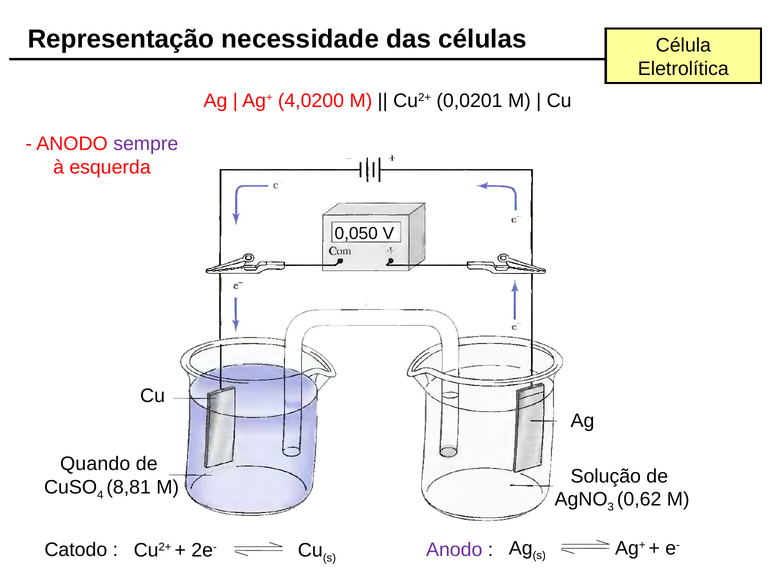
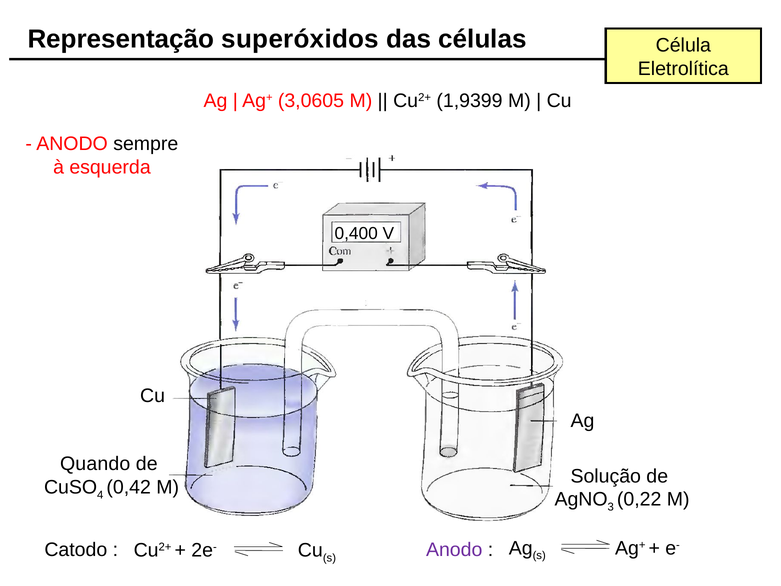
necessidade: necessidade -> superóxidos
4,0200: 4,0200 -> 3,0605
0,0201: 0,0201 -> 1,9399
sempre colour: purple -> black
0,050: 0,050 -> 0,400
8,81: 8,81 -> 0,42
0,62: 0,62 -> 0,22
